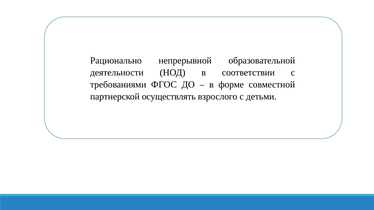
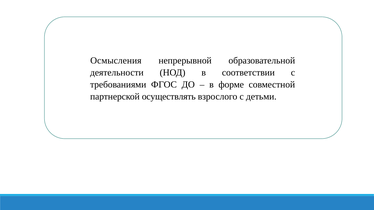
Рационально: Рационально -> Осмысления
